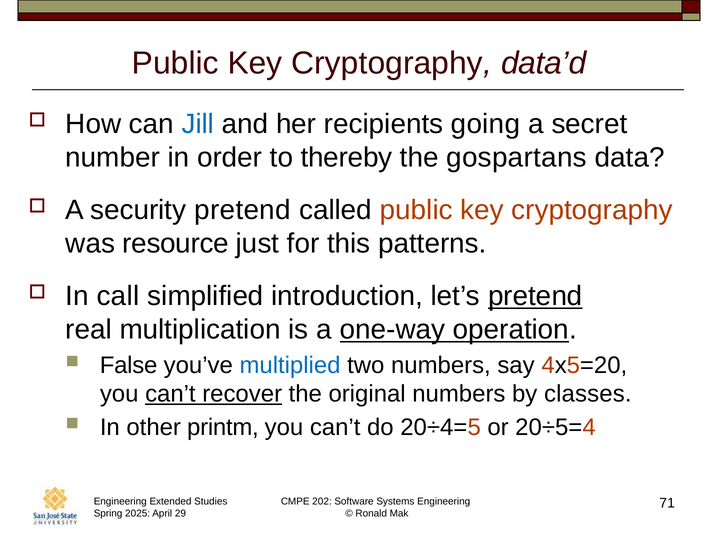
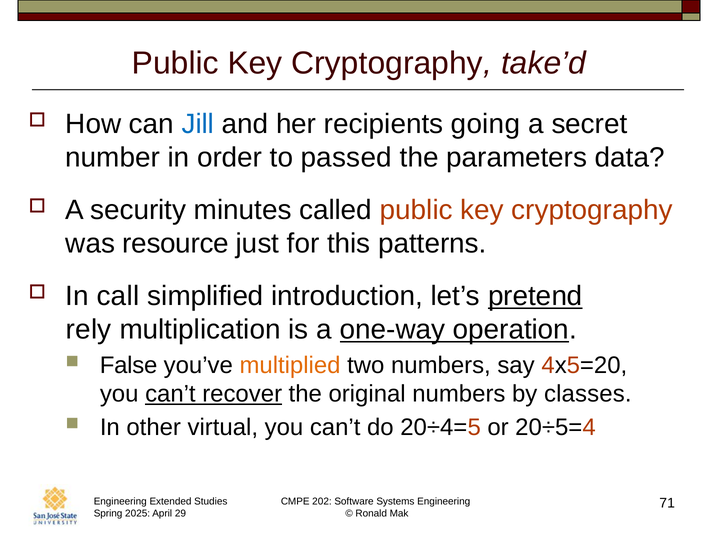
data’d: data’d -> take’d
thereby: thereby -> passed
gospartans: gospartans -> parameters
security pretend: pretend -> minutes
real: real -> rely
multiplied colour: blue -> orange
printm: printm -> virtual
